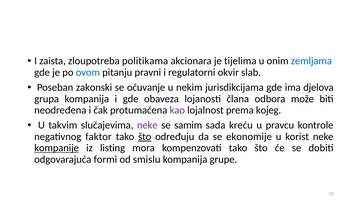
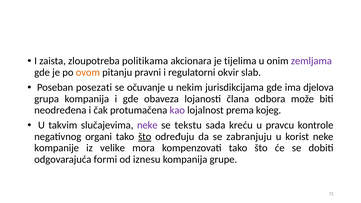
zemljama colour: blue -> purple
ovom colour: blue -> orange
zakonski: zakonski -> posezati
samim: samim -> tekstu
faktor: faktor -> organi
ekonomije: ekonomije -> zabranjuju
kompanije underline: present -> none
listing: listing -> velike
smislu: smislu -> iznesu
